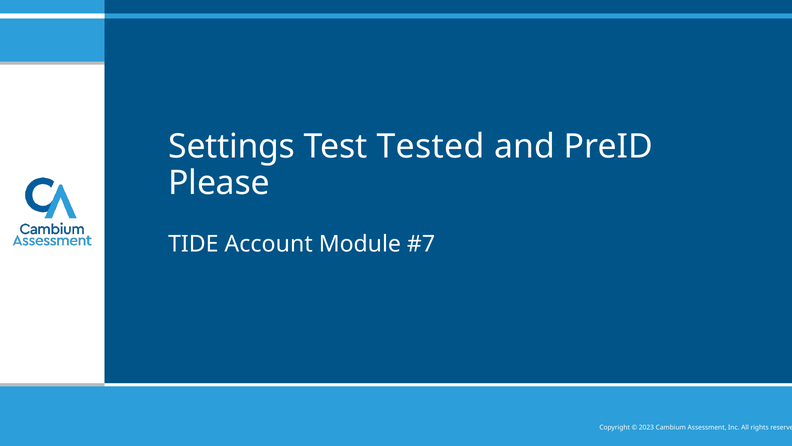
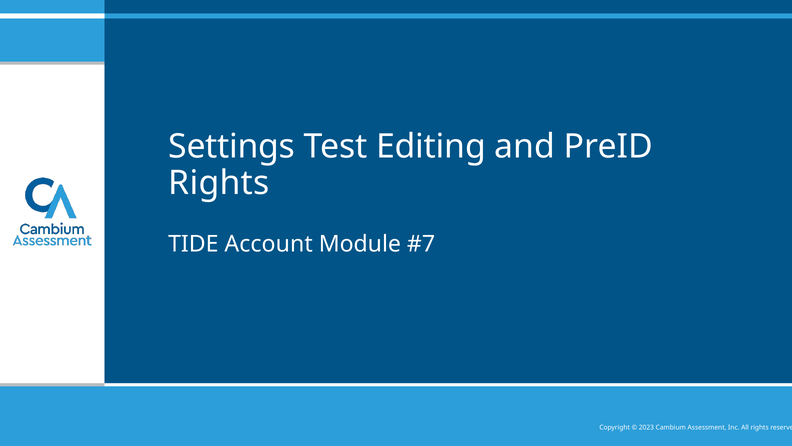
Tested: Tested -> Editing
Please at (219, 183): Please -> Rights
